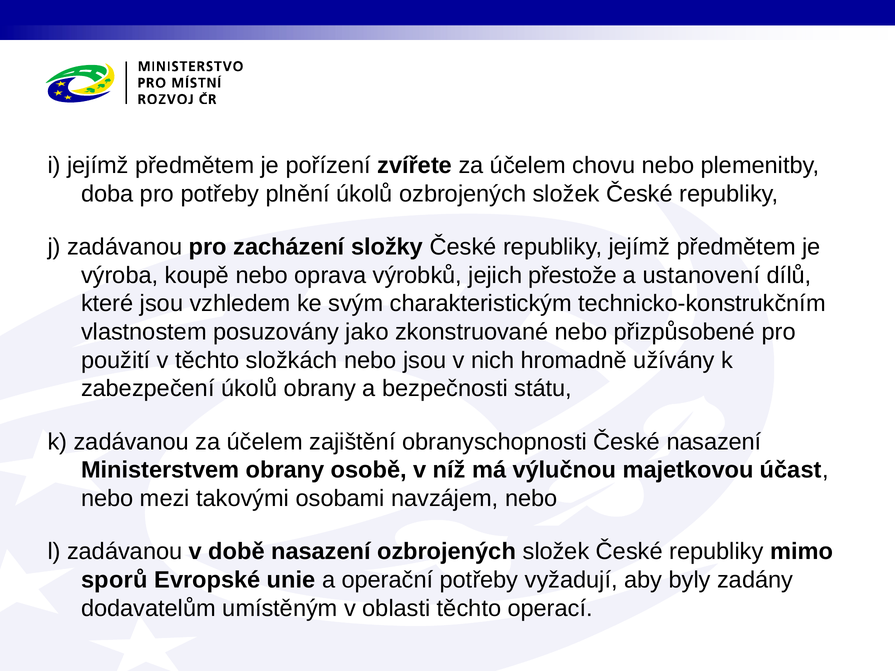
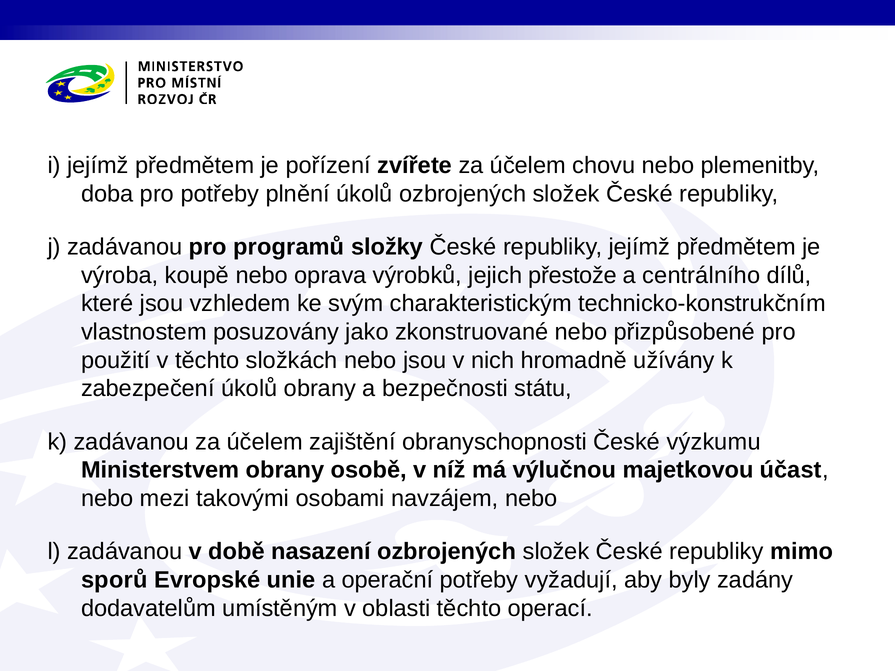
zacházení: zacházení -> programů
ustanovení: ustanovení -> centrálního
České nasazení: nasazení -> výzkumu
